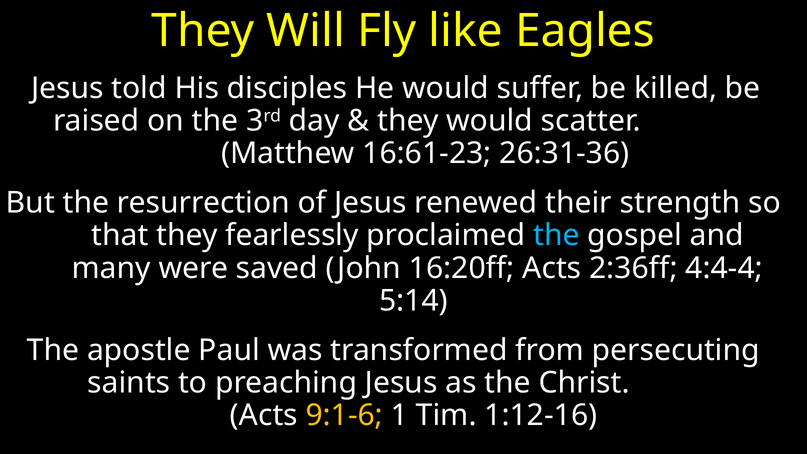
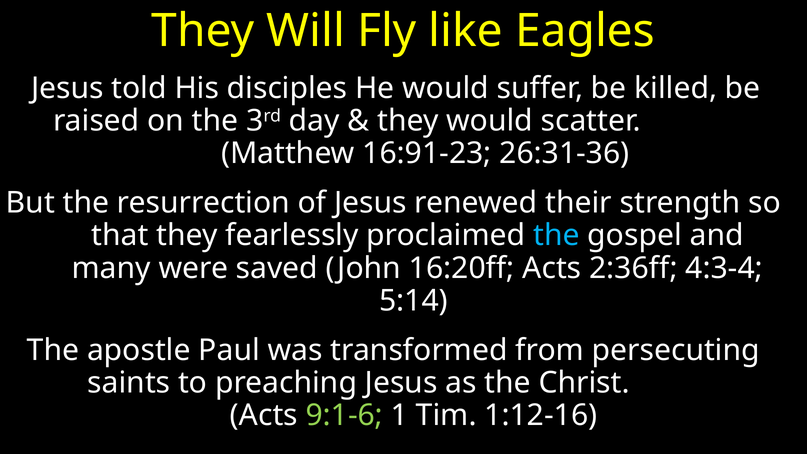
16:61-23: 16:61-23 -> 16:91-23
4:4-4: 4:4-4 -> 4:3-4
9:1-6 colour: yellow -> light green
